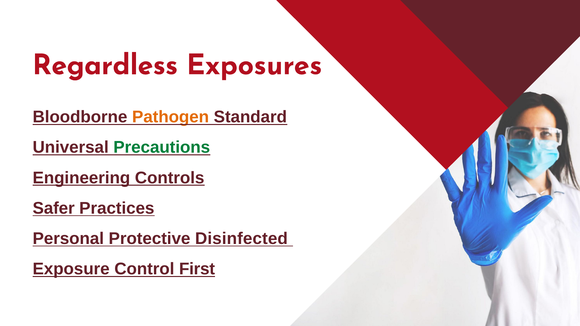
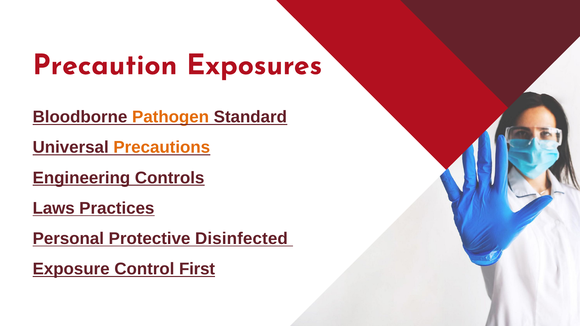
Regardless: Regardless -> Precaution
Precautions colour: green -> orange
Safer: Safer -> Laws
